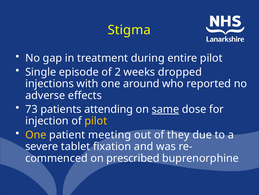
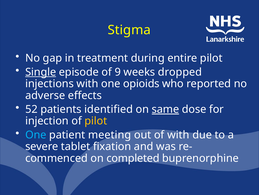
Single underline: none -> present
2: 2 -> 9
around: around -> opioids
73: 73 -> 52
attending: attending -> identified
One at (36, 134) colour: yellow -> light blue
of they: they -> with
prescribed: prescribed -> completed
